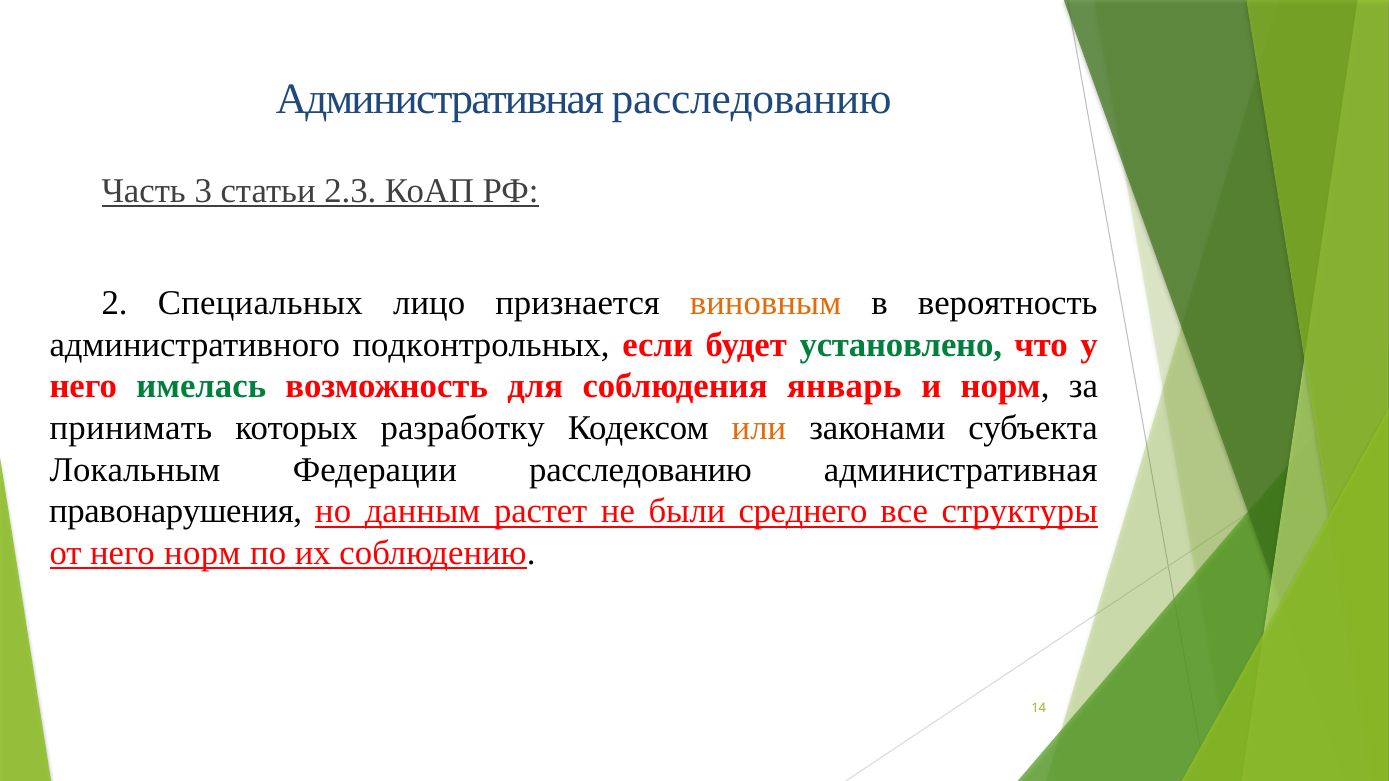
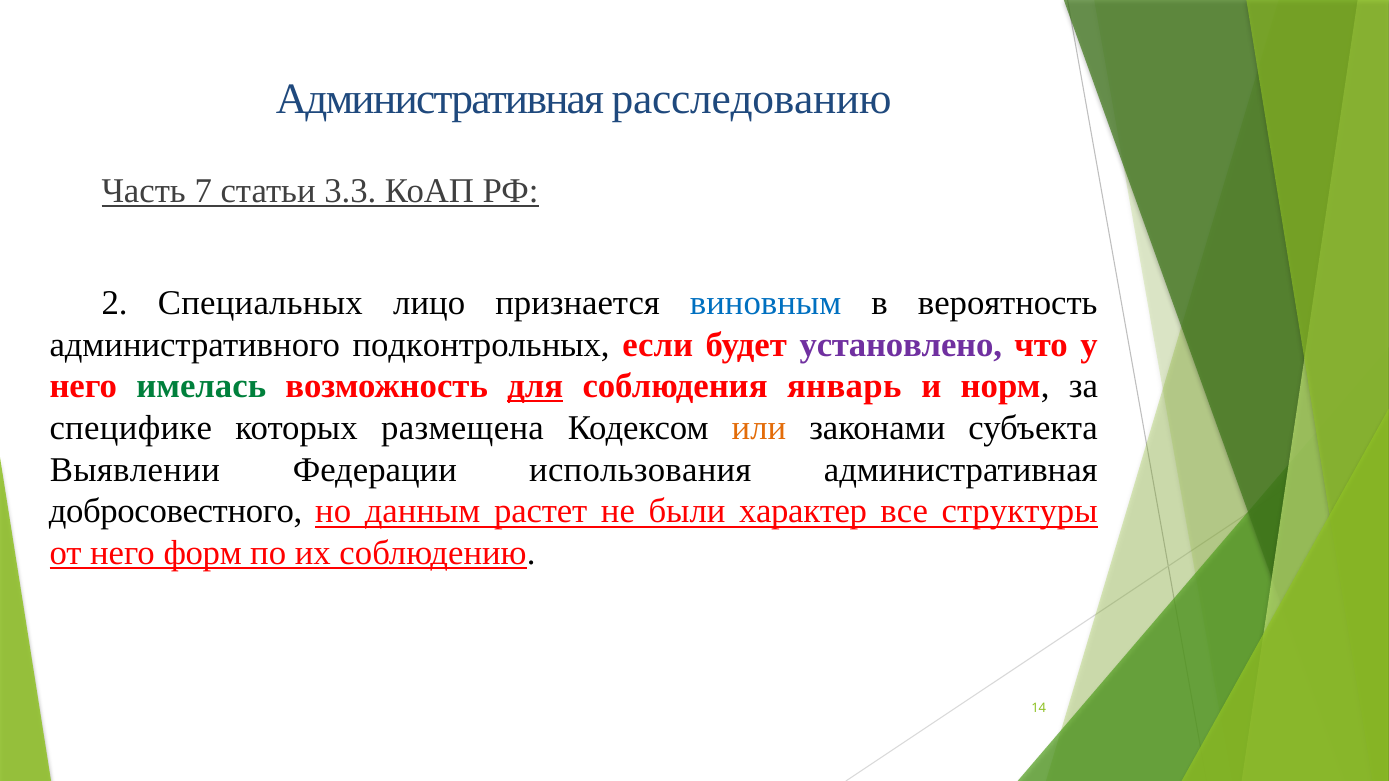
3: 3 -> 7
2.3: 2.3 -> 3.3
виновным colour: orange -> blue
установлено colour: green -> purple
для underline: none -> present
принимать: принимать -> специфике
разработку: разработку -> размещена
Локальным: Локальным -> Выявлении
Федерации расследованию: расследованию -> использования
правонарушения: правонарушения -> добросовестного
среднего: среднего -> характер
него норм: норм -> форм
